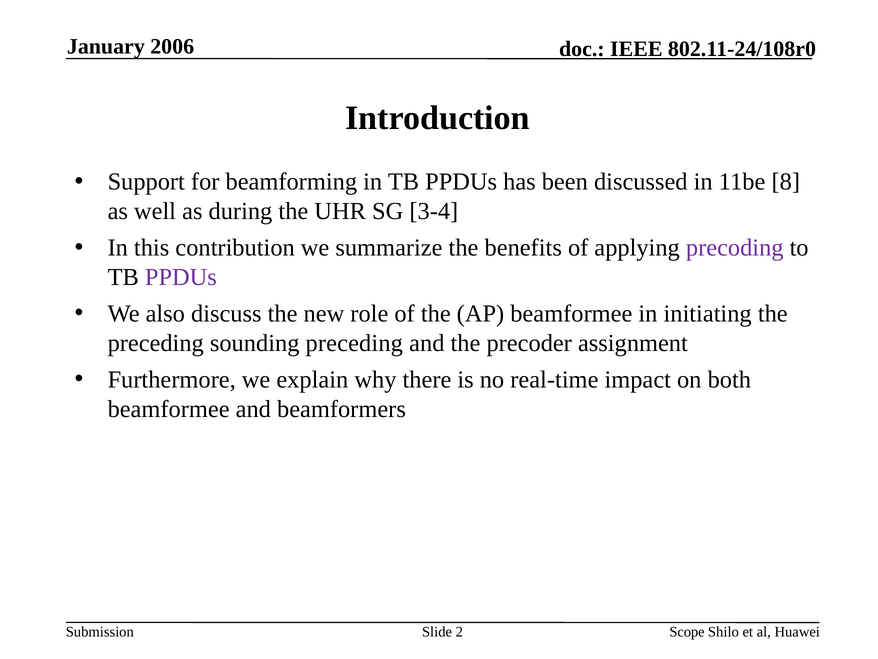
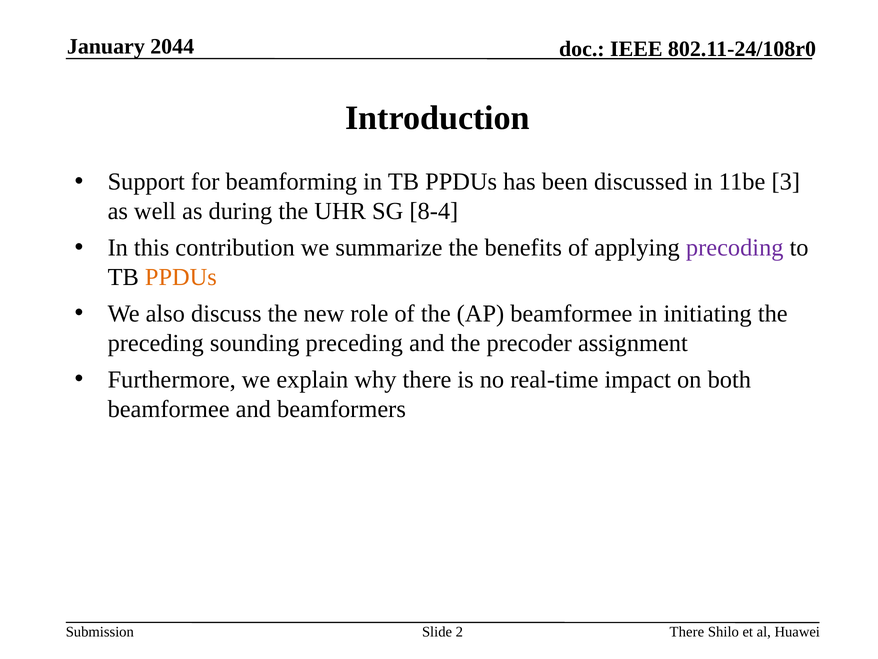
2006: 2006 -> 2044
8: 8 -> 3
3-4: 3-4 -> 8-4
PPDUs at (181, 277) colour: purple -> orange
Scope at (687, 632): Scope -> There
